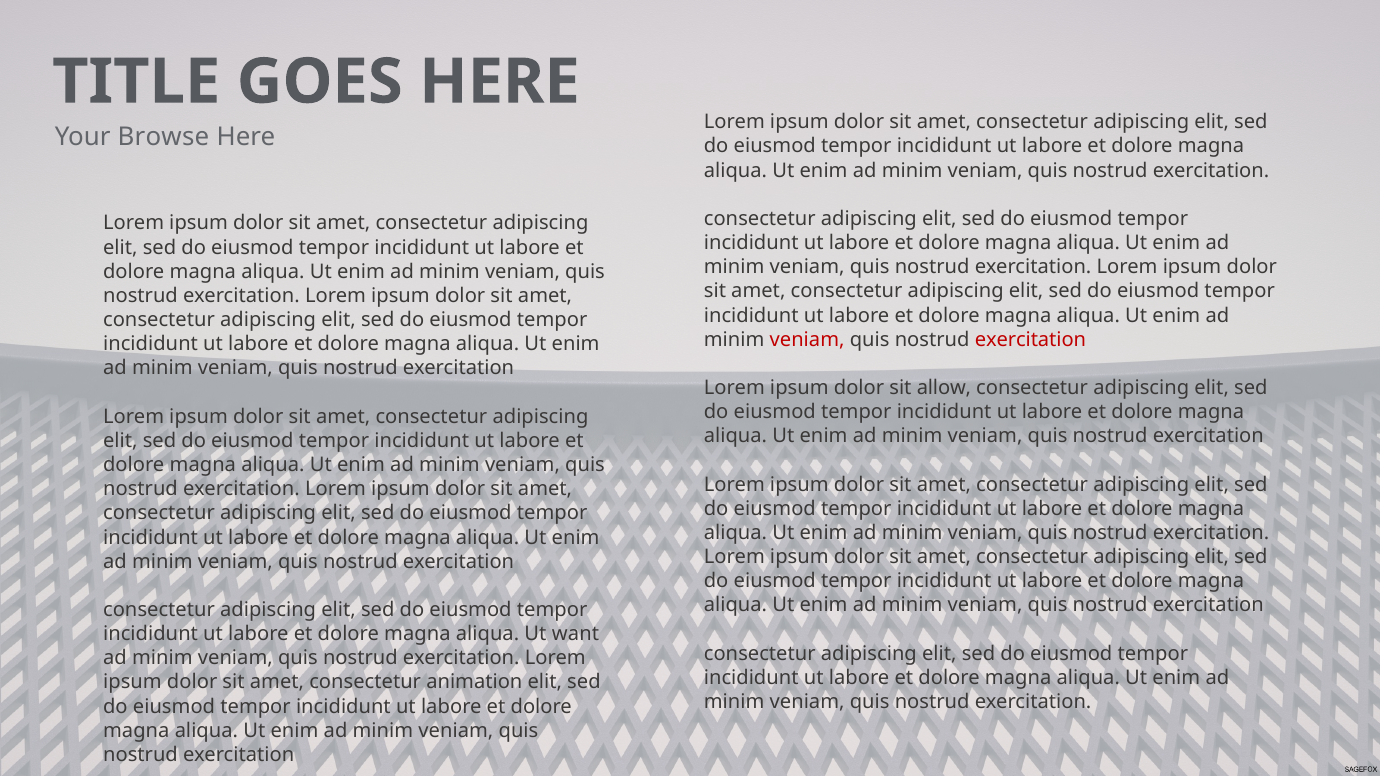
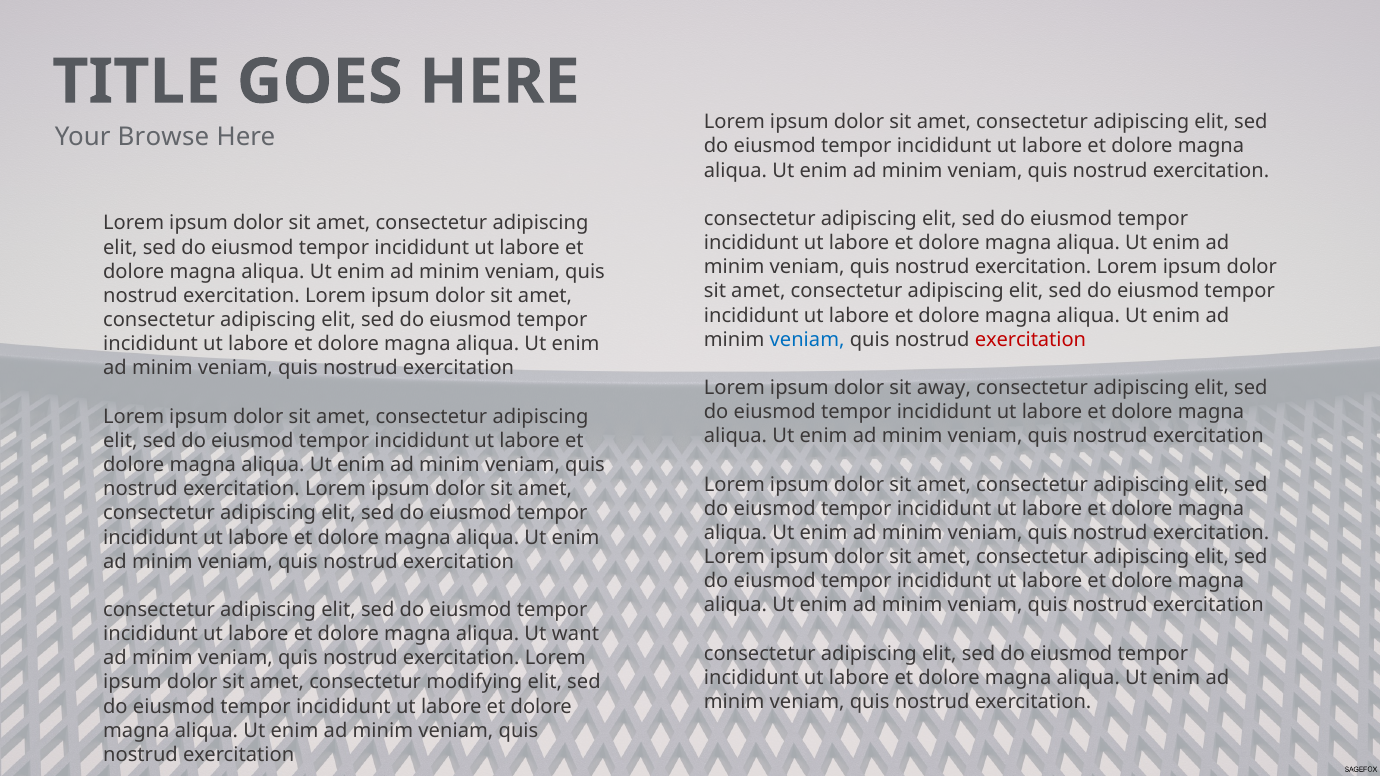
veniam at (807, 340) colour: red -> blue
allow: allow -> away
animation: animation -> modifying
